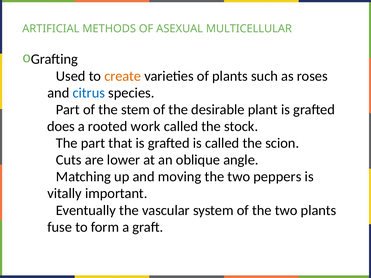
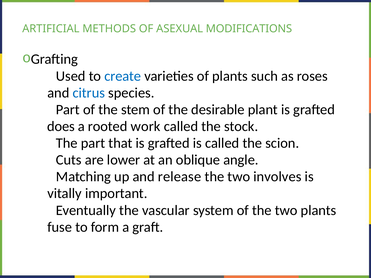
MULTICELLULAR: MULTICELLULAR -> MODIFICATIONS
create colour: orange -> blue
moving: moving -> release
peppers: peppers -> involves
